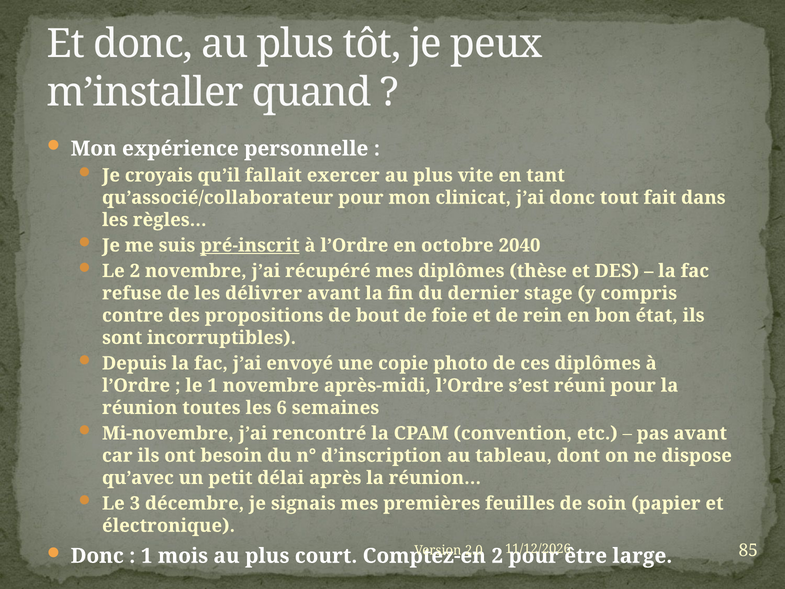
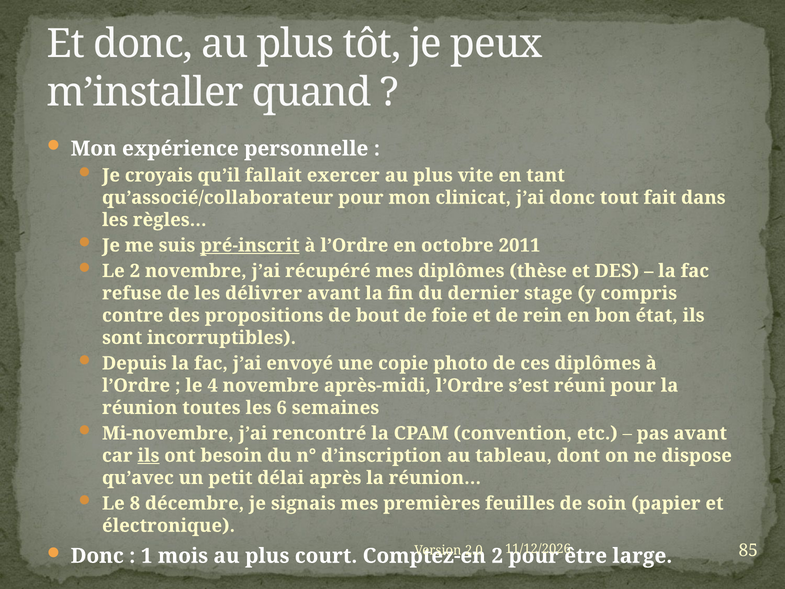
2040: 2040 -> 2011
le 1: 1 -> 4
ils at (148, 455) underline: none -> present
3: 3 -> 8
